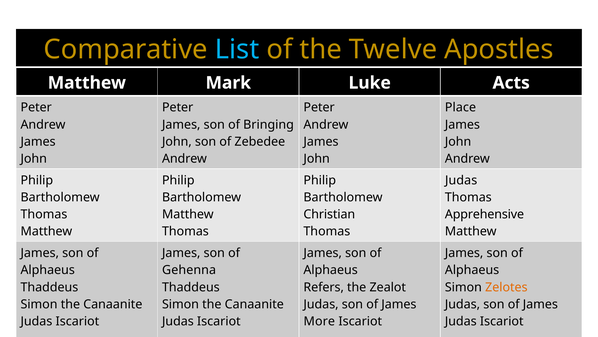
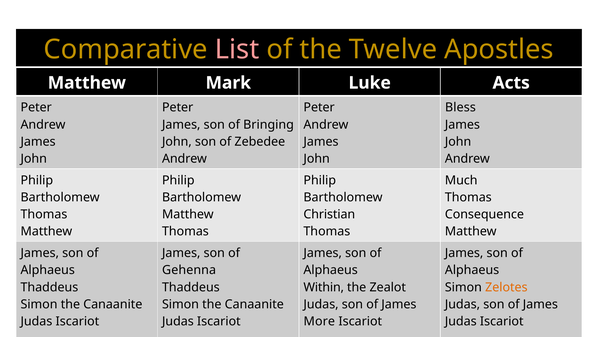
List colour: light blue -> pink
Place: Place -> Bless
Judas at (461, 180): Judas -> Much
Apprehensive: Apprehensive -> Consequence
Refers: Refers -> Within
